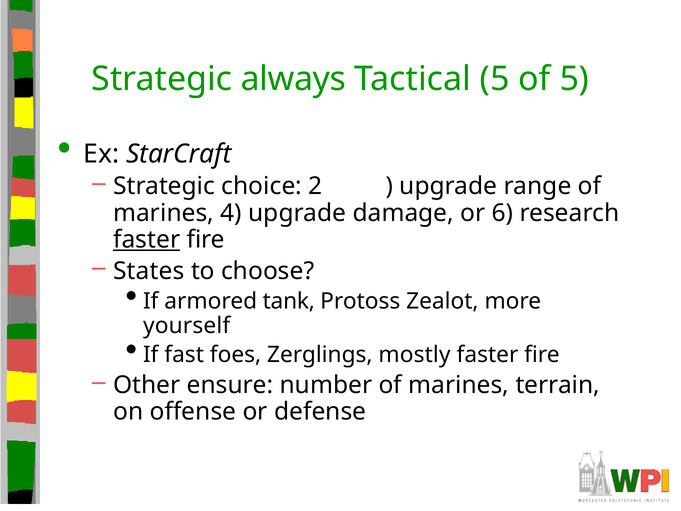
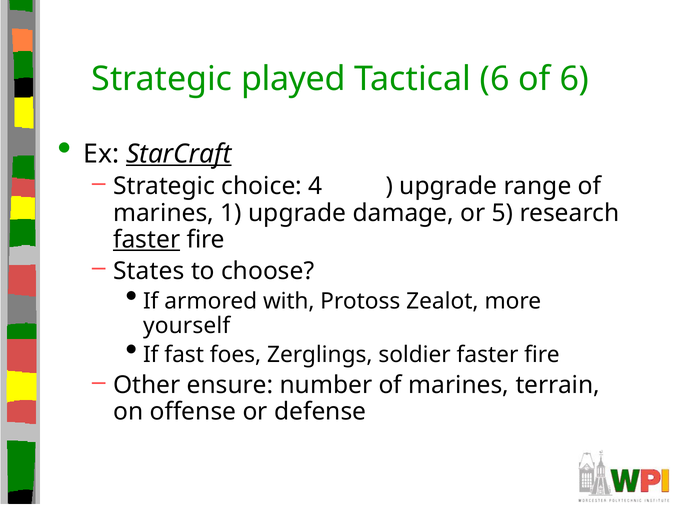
always: always -> played
Tactical 5: 5 -> 6
of 5: 5 -> 6
StarCraft underline: none -> present
2: 2 -> 4
4: 4 -> 1
6: 6 -> 5
tank: tank -> with
mostly: mostly -> soldier
